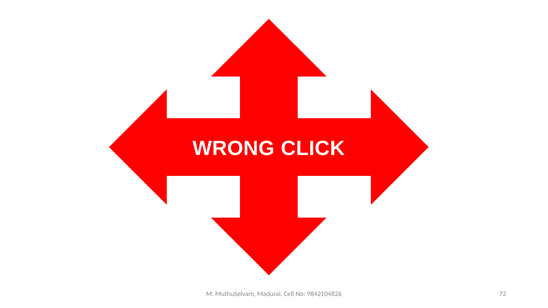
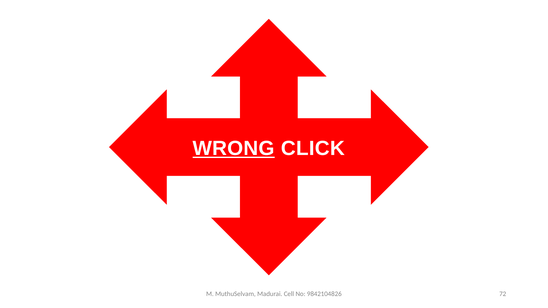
WRONG underline: none -> present
